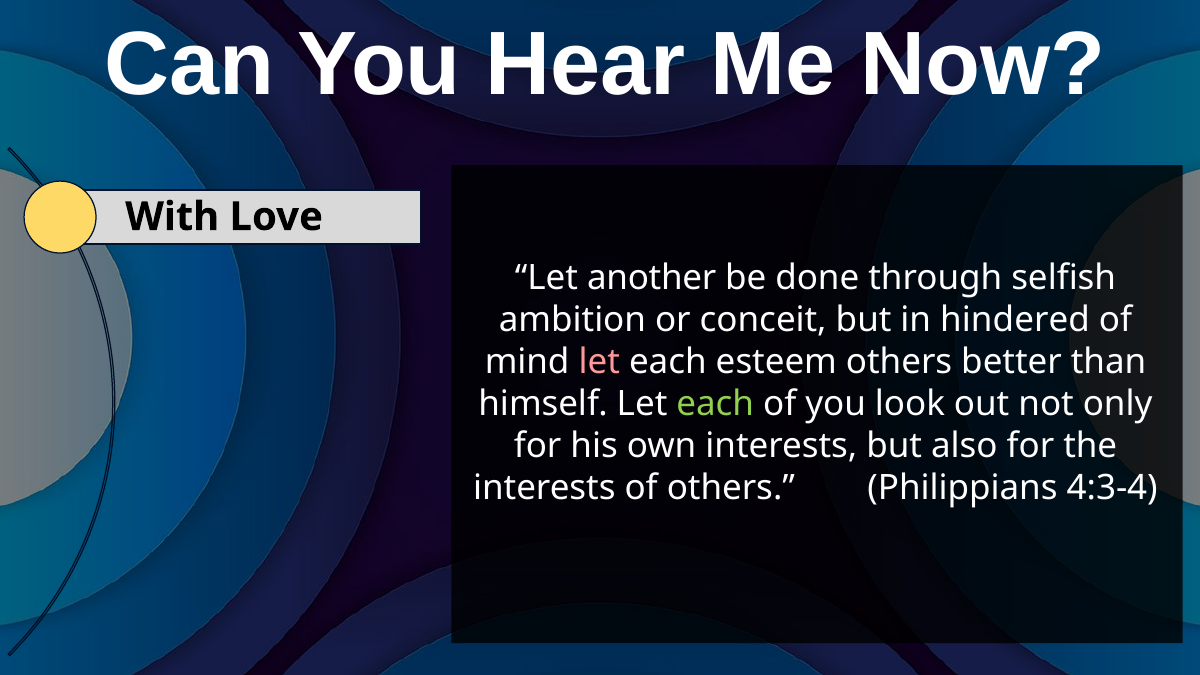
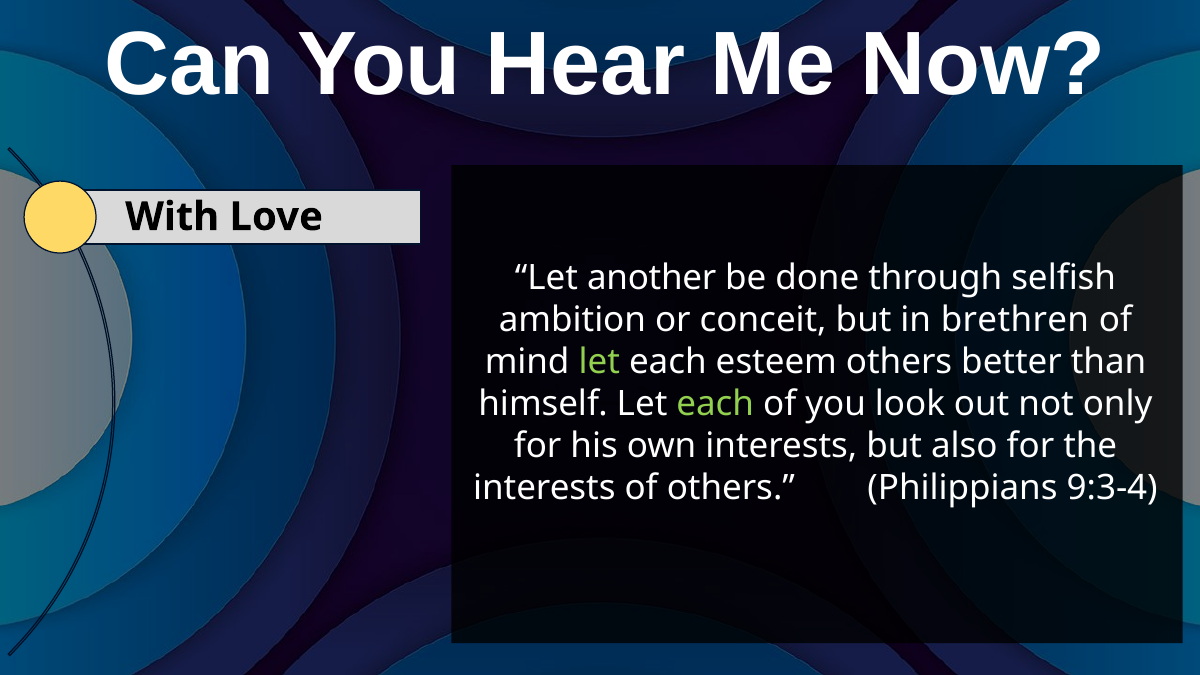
hindered: hindered -> brethren
let at (599, 362) colour: pink -> light green
4:3-4: 4:3-4 -> 9:3-4
